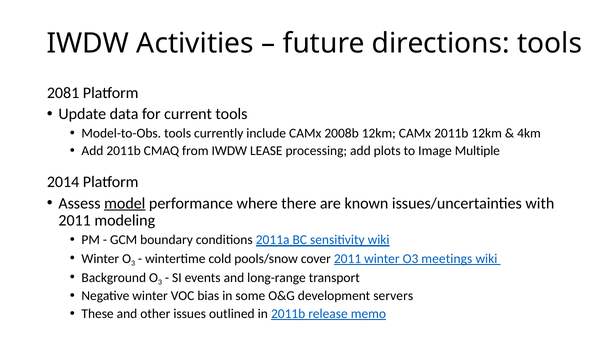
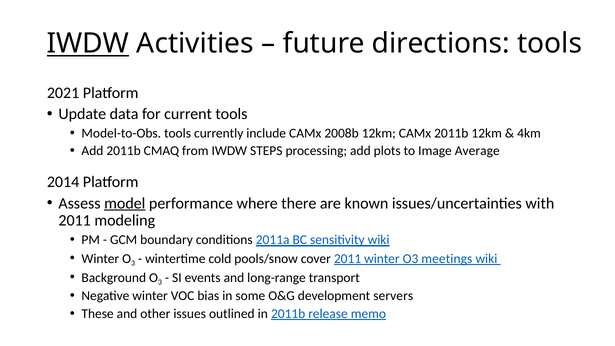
IWDW at (88, 44) underline: none -> present
2081: 2081 -> 2021
LEASE: LEASE -> STEPS
Multiple: Multiple -> Average
